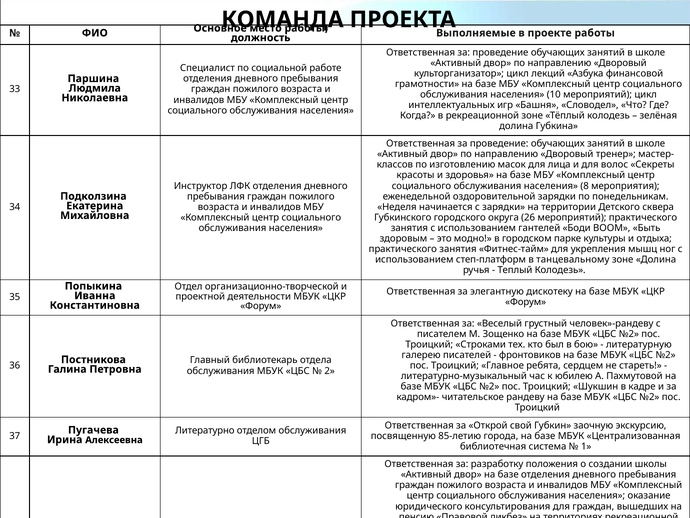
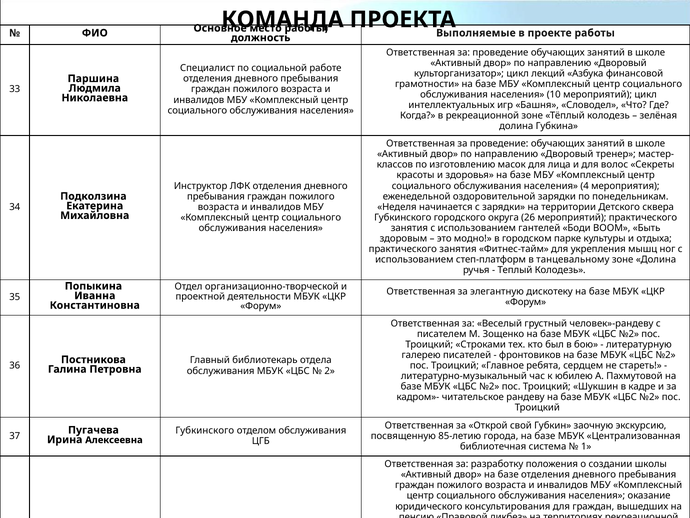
8: 8 -> 4
Литературно at (205, 430): Литературно -> Губкинского
